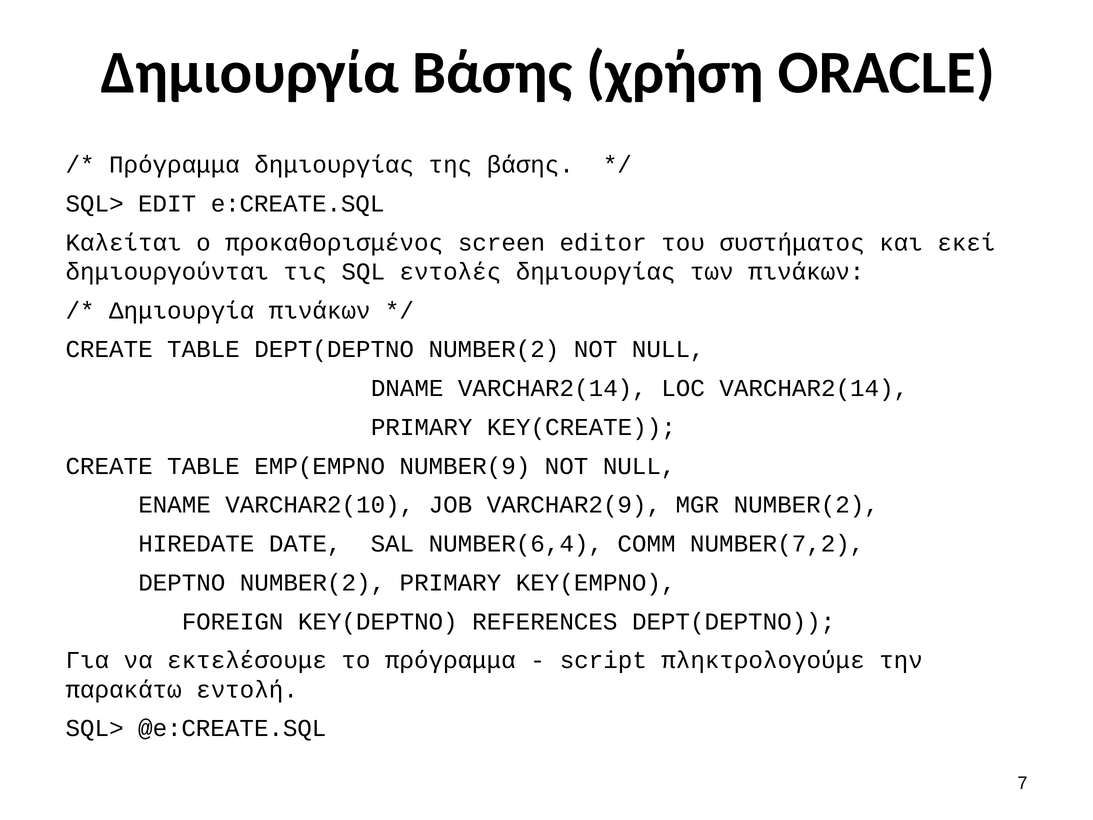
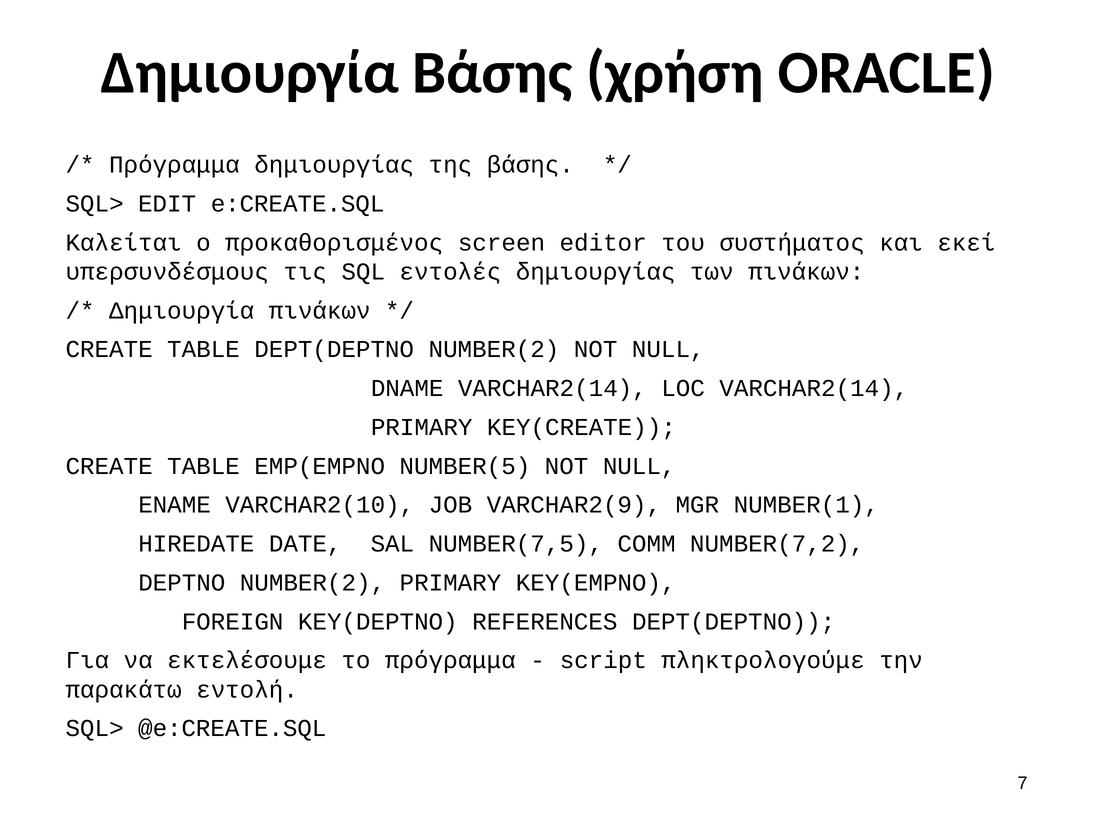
δημιουργούνται: δημιουργούνται -> υπερσυνδέσμους
NUMBER(9: NUMBER(9 -> NUMBER(5
MGR NUMBER(2: NUMBER(2 -> NUMBER(1
NUMBER(6,4: NUMBER(6,4 -> NUMBER(7,5
